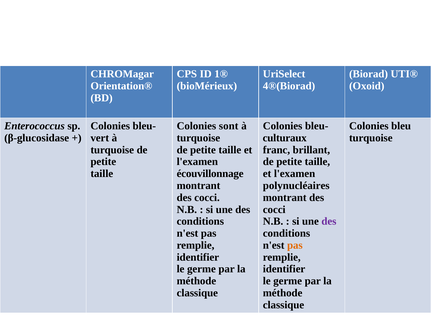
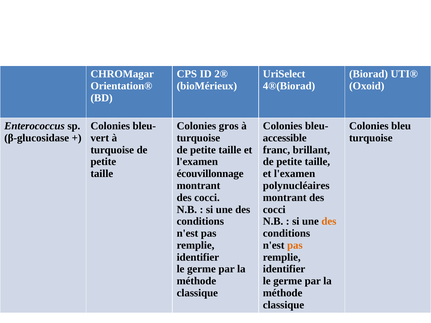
1®: 1® -> 2®
sont: sont -> gros
culturaux: culturaux -> accessible
des at (329, 222) colour: purple -> orange
